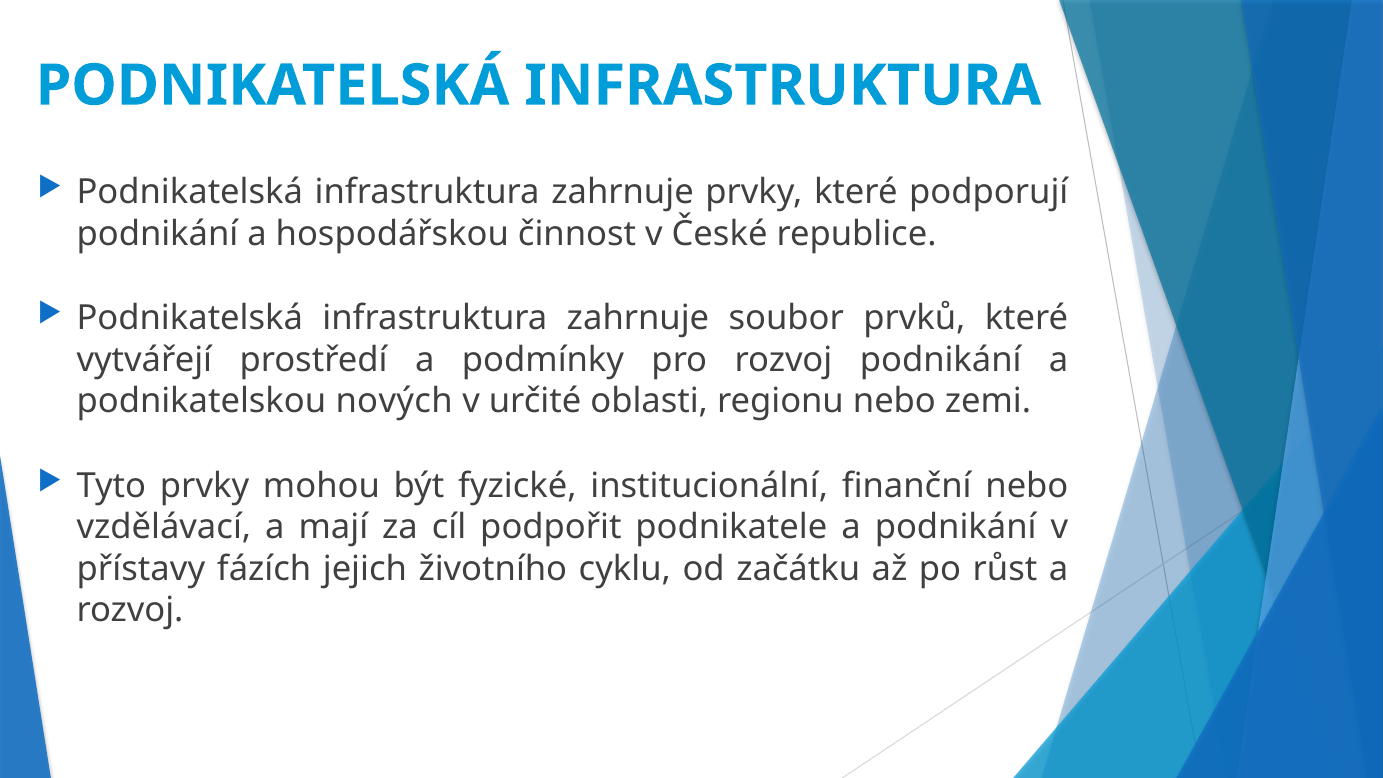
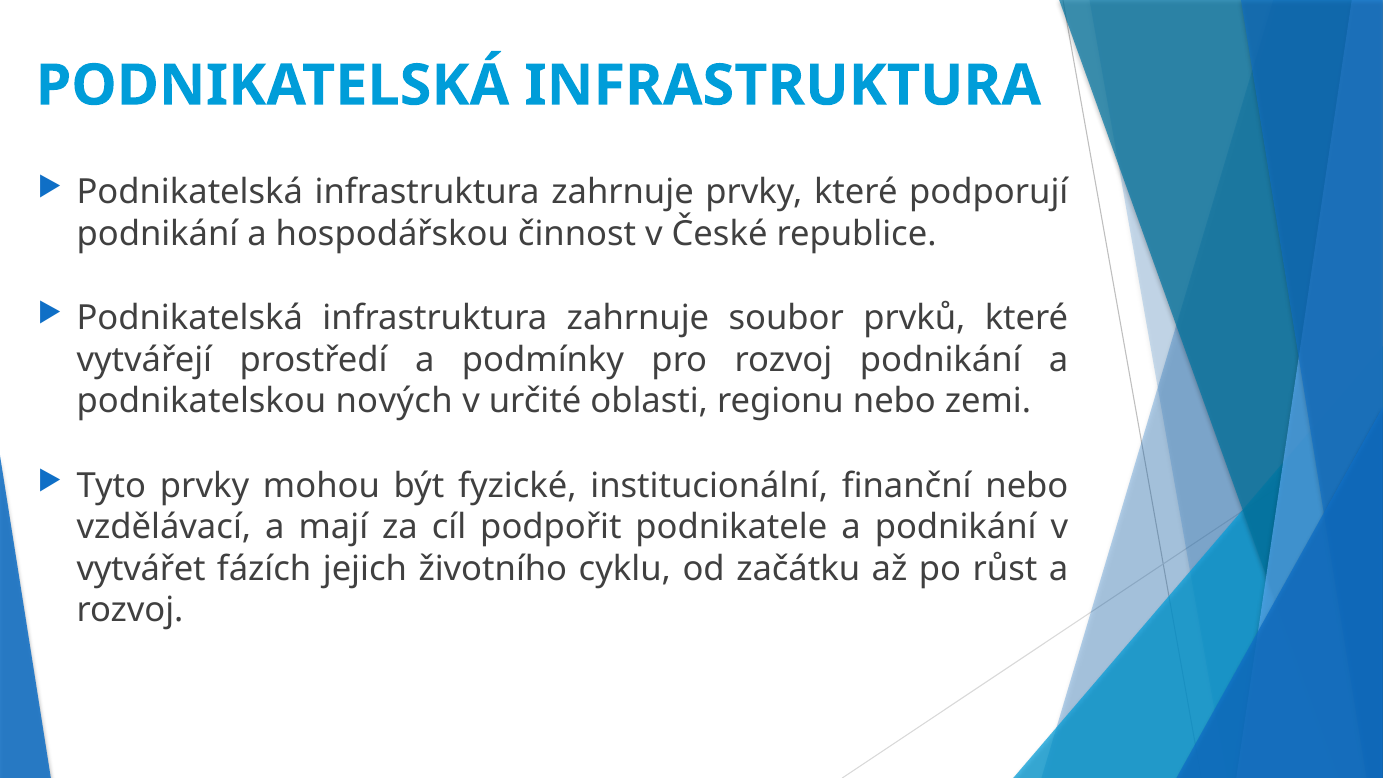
přístavy: přístavy -> vytvářet
